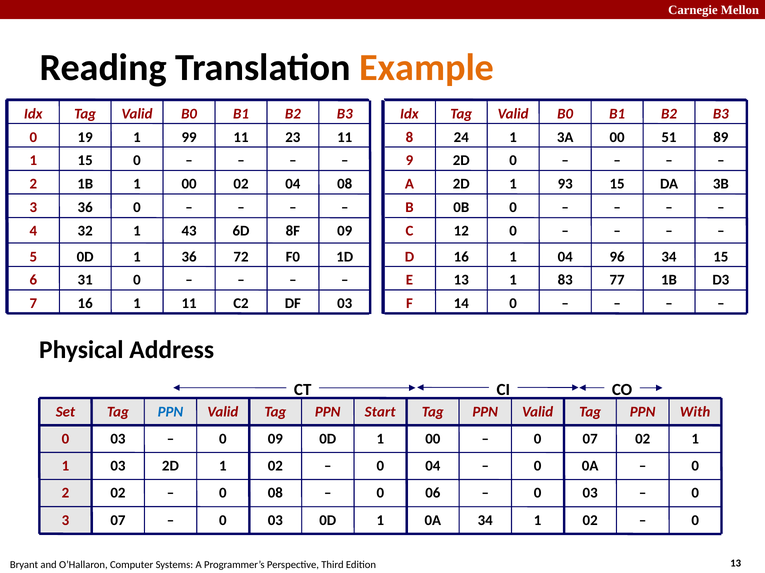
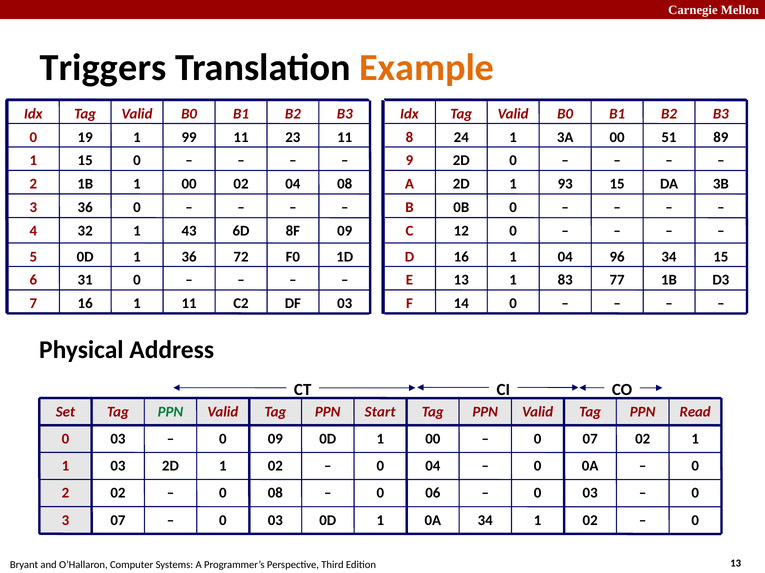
Reading: Reading -> Triggers
PPN at (170, 412) colour: blue -> green
With: With -> Read
